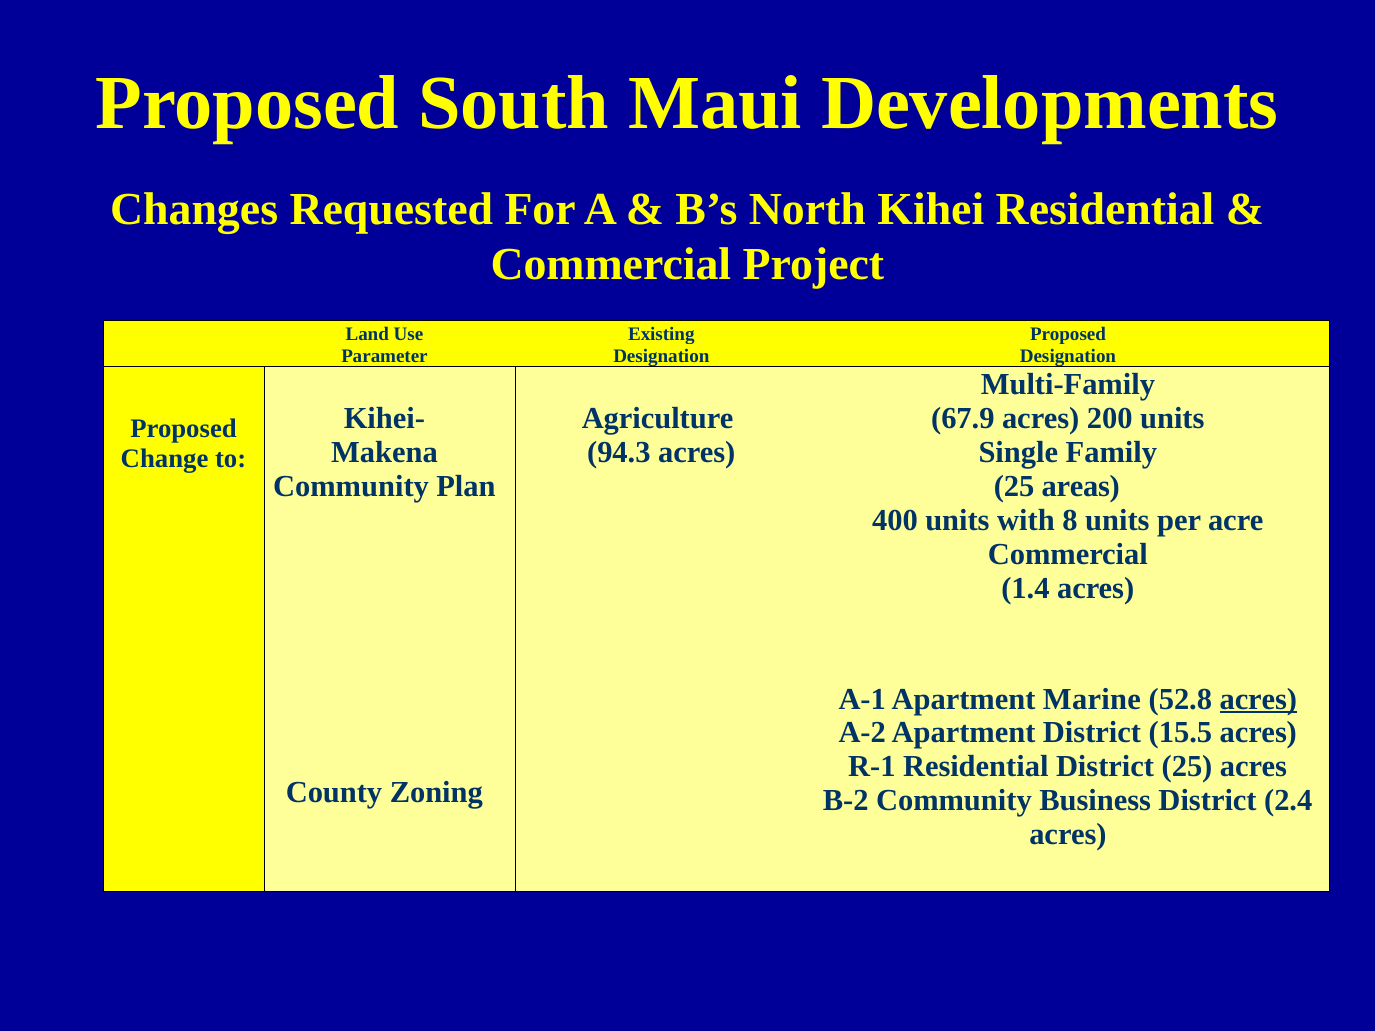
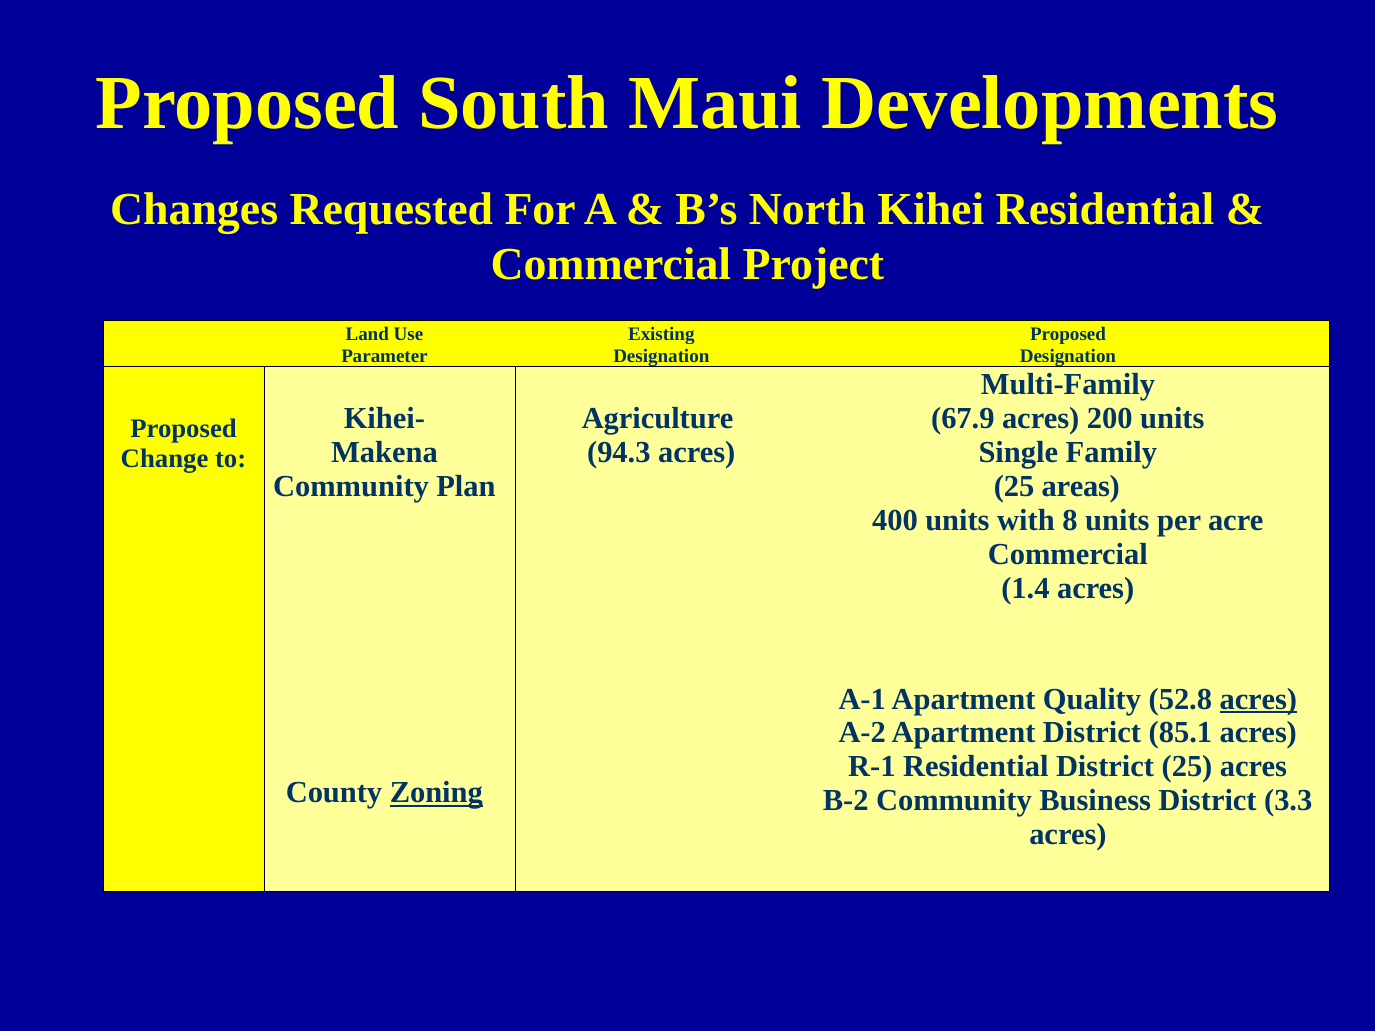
Marine: Marine -> Quality
15.5: 15.5 -> 85.1
Zoning underline: none -> present
2.4: 2.4 -> 3.3
